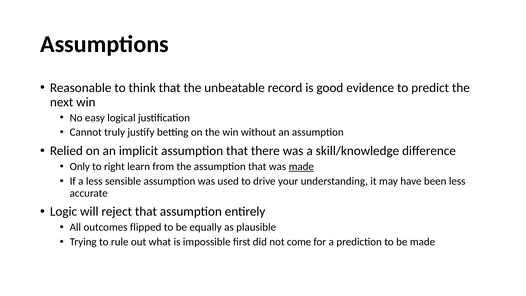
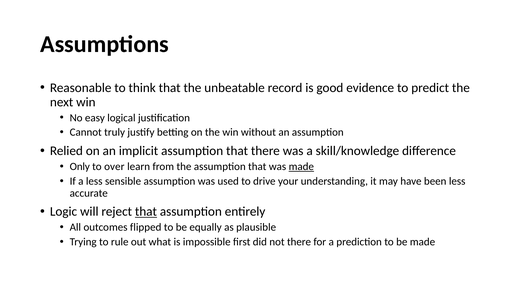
right: right -> over
that at (146, 211) underline: none -> present
not come: come -> there
